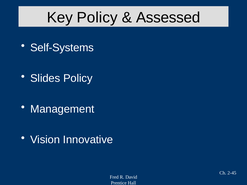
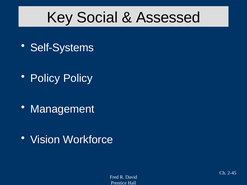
Key Policy: Policy -> Social
Slides at (45, 78): Slides -> Policy
Innovative: Innovative -> Workforce
